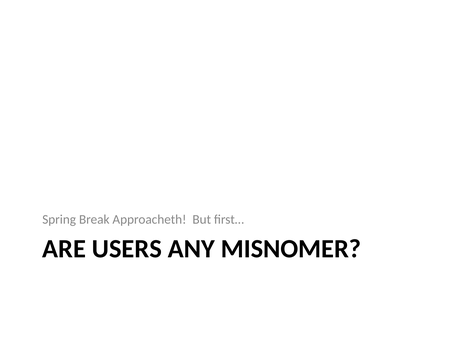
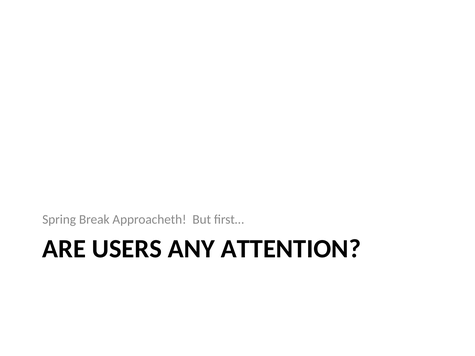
MISNOMER: MISNOMER -> ATTENTION
